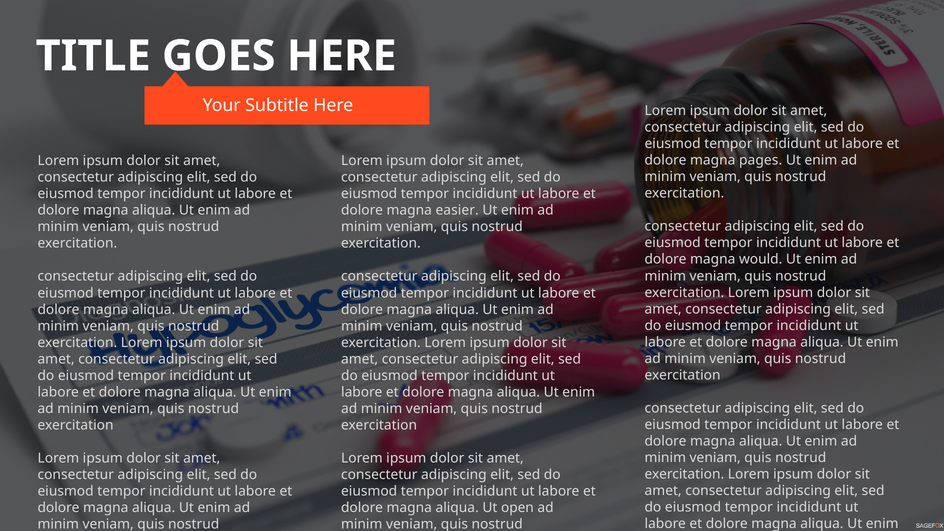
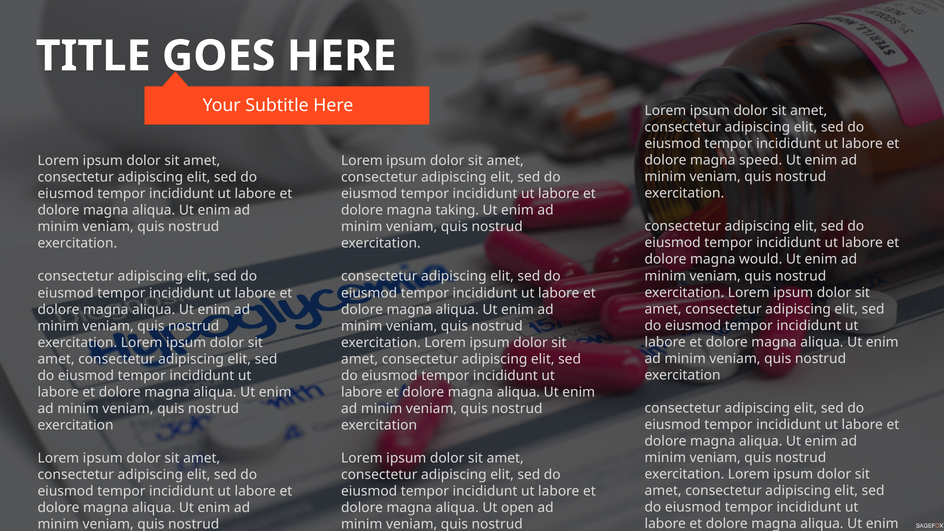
pages: pages -> speed
easier: easier -> taking
